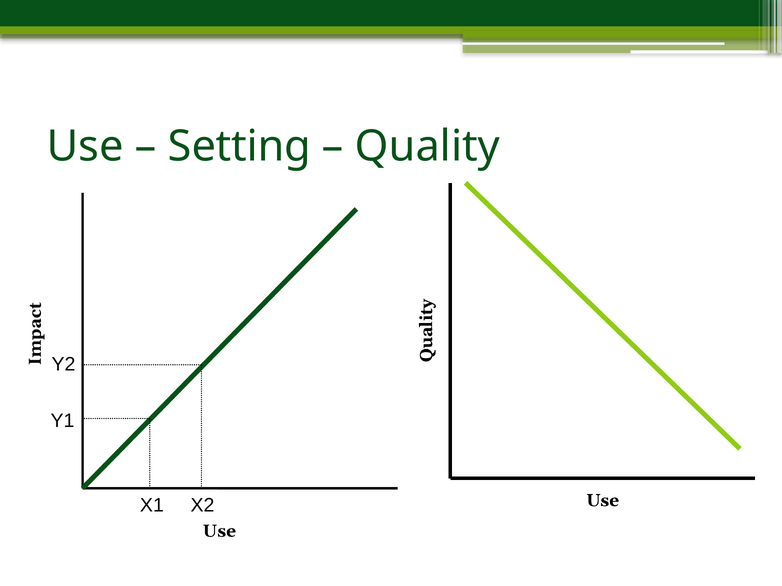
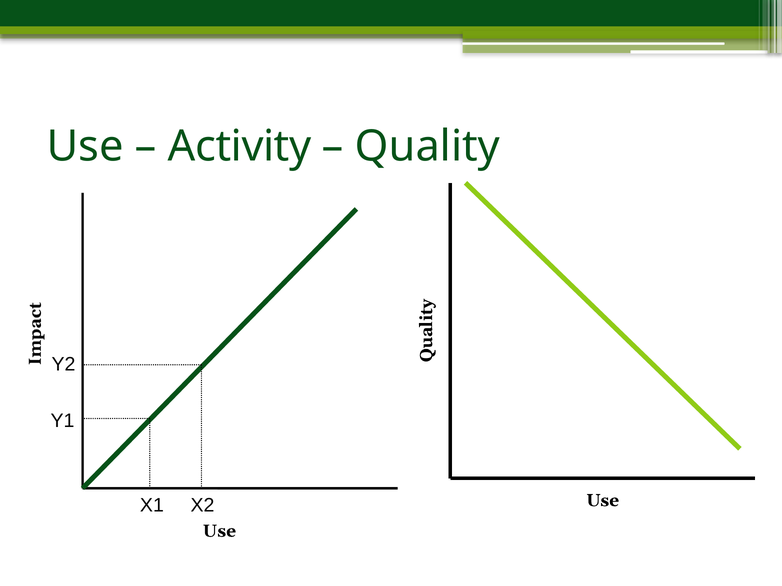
Setting: Setting -> Activity
